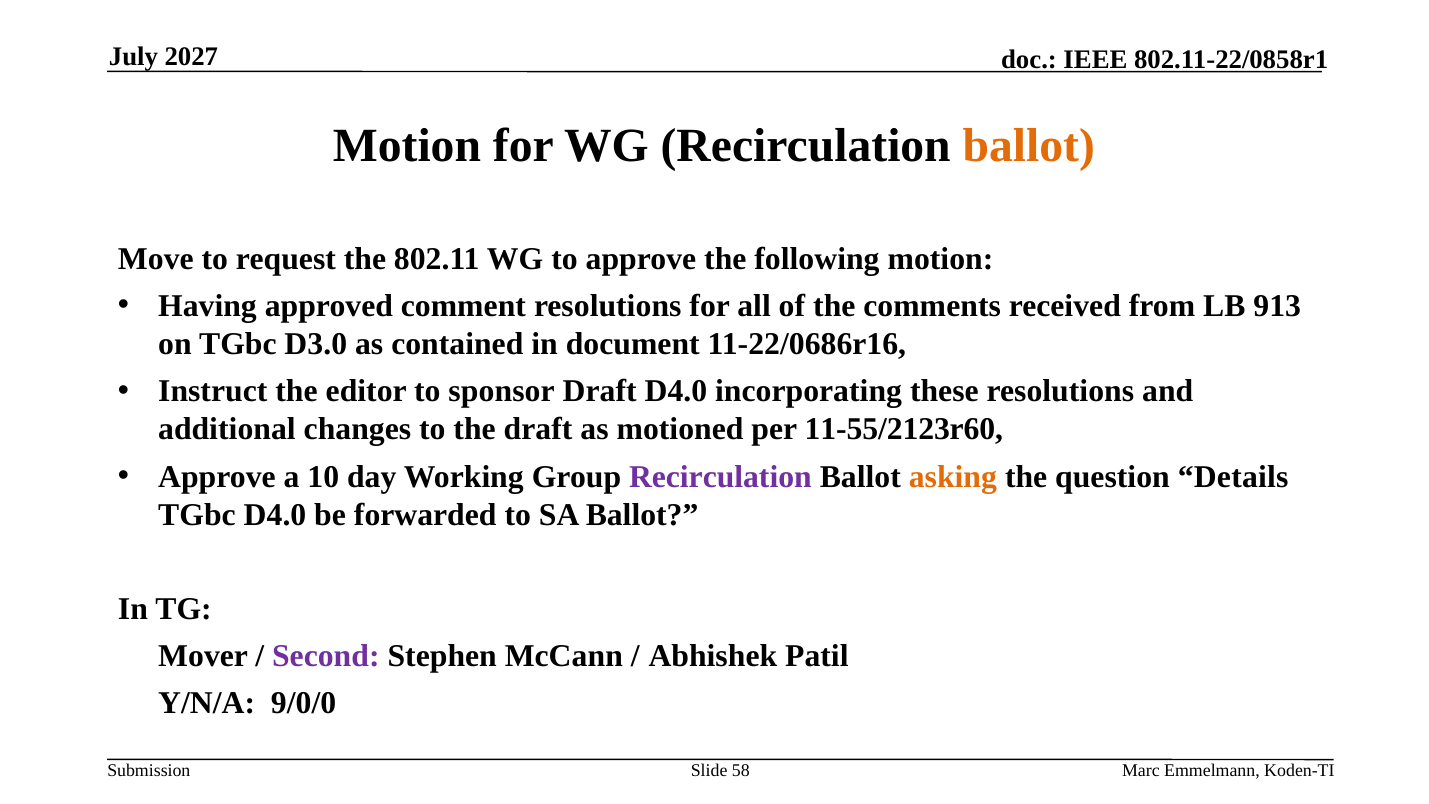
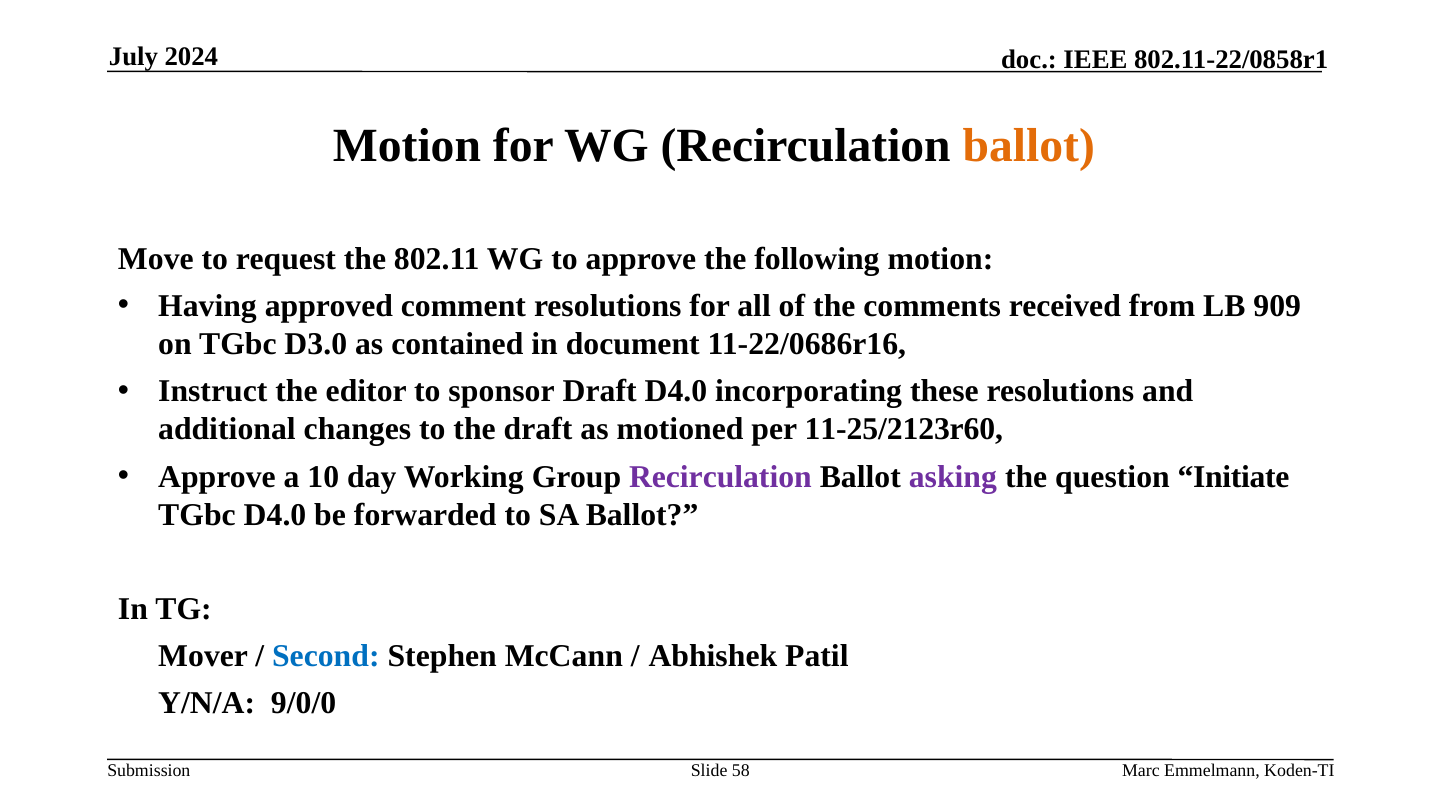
2027: 2027 -> 2024
913: 913 -> 909
11-55/2123r60: 11-55/2123r60 -> 11-25/2123r60
asking colour: orange -> purple
Details: Details -> Initiate
Second colour: purple -> blue
